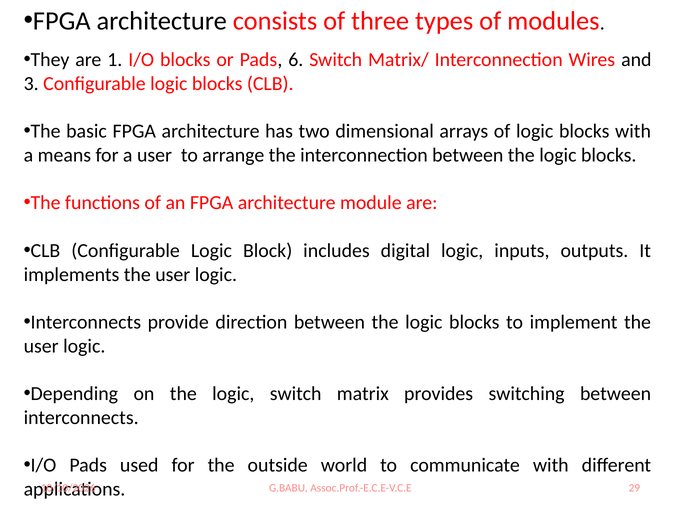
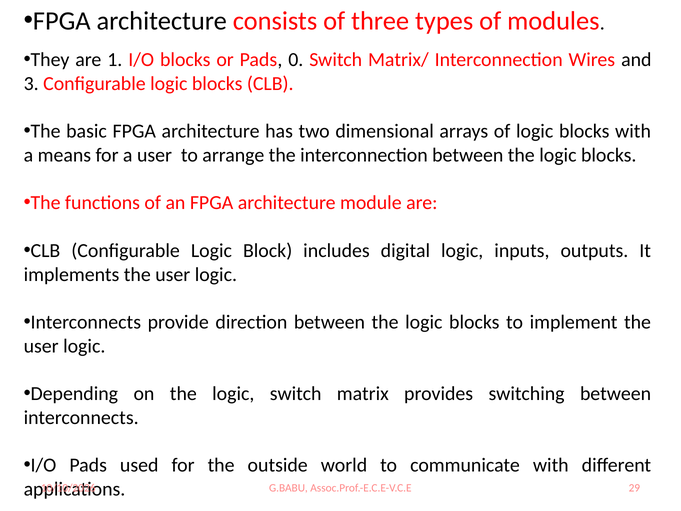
6: 6 -> 0
